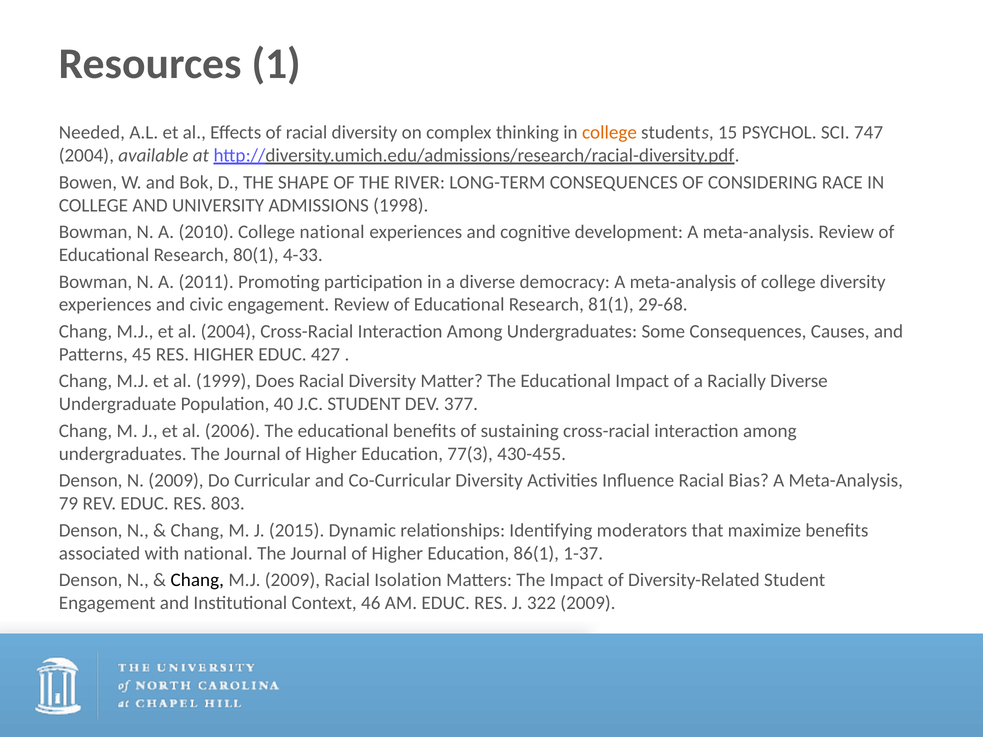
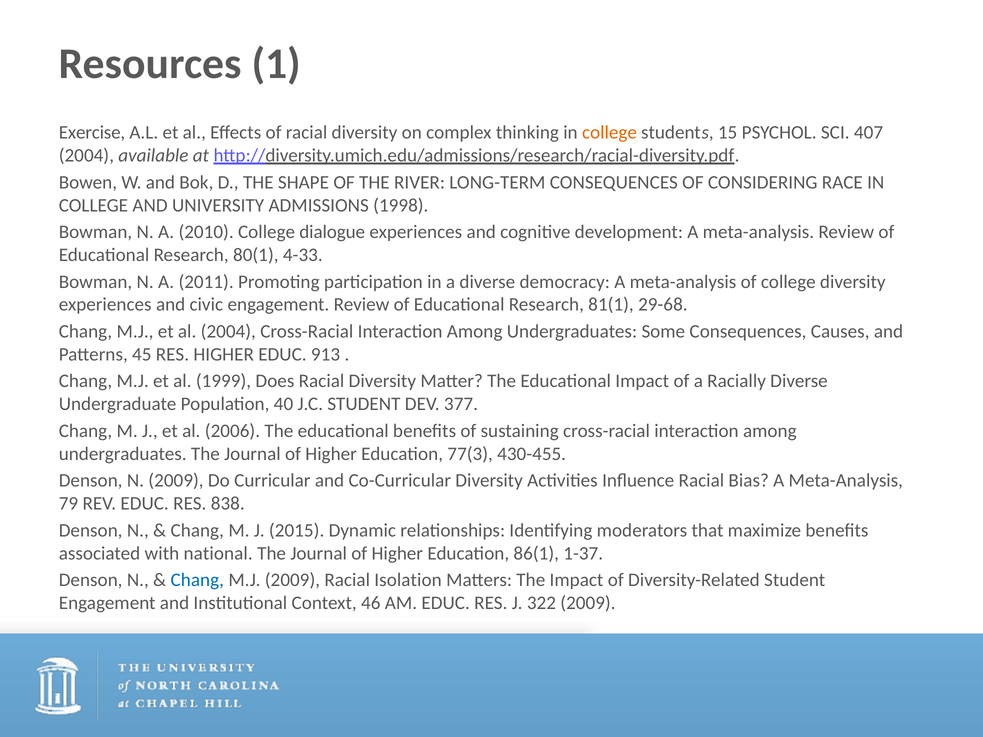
Needed: Needed -> Exercise
747: 747 -> 407
College national: national -> dialogue
427: 427 -> 913
803: 803 -> 838
Chang at (197, 580) colour: black -> blue
